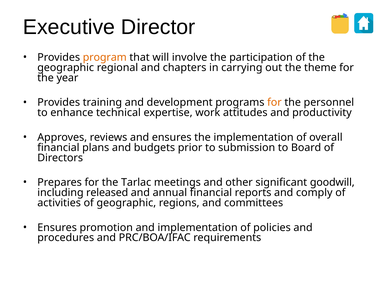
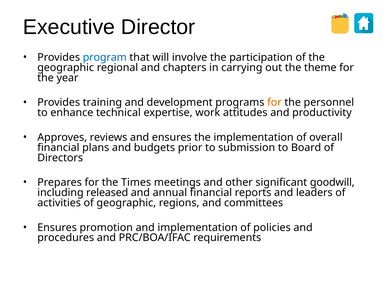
program colour: orange -> blue
Tarlac: Tarlac -> Times
comply: comply -> leaders
